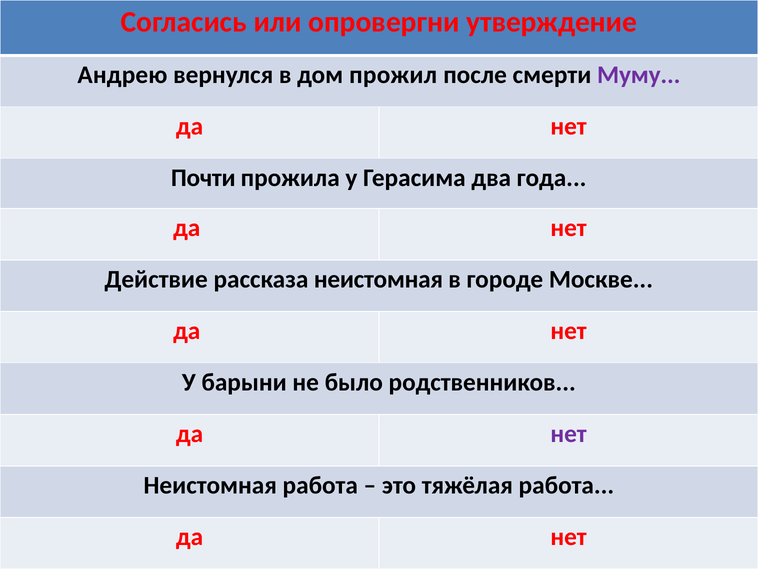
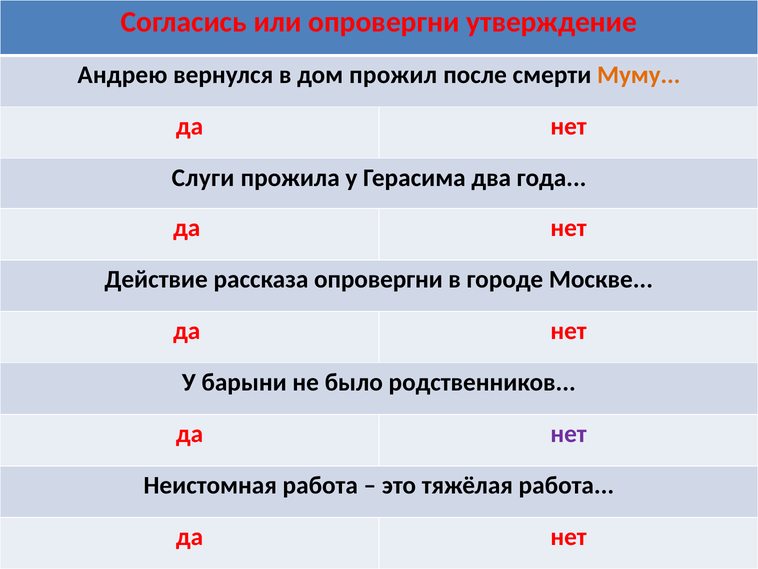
Муму colour: purple -> orange
Почти: Почти -> Слуги
рассказа неистомная: неистомная -> опровергни
